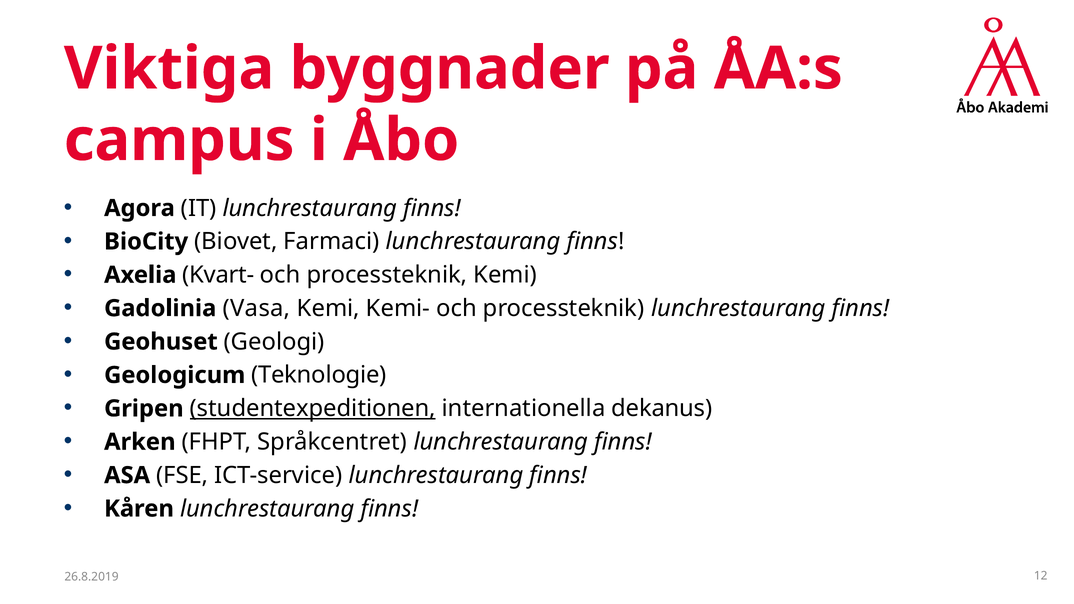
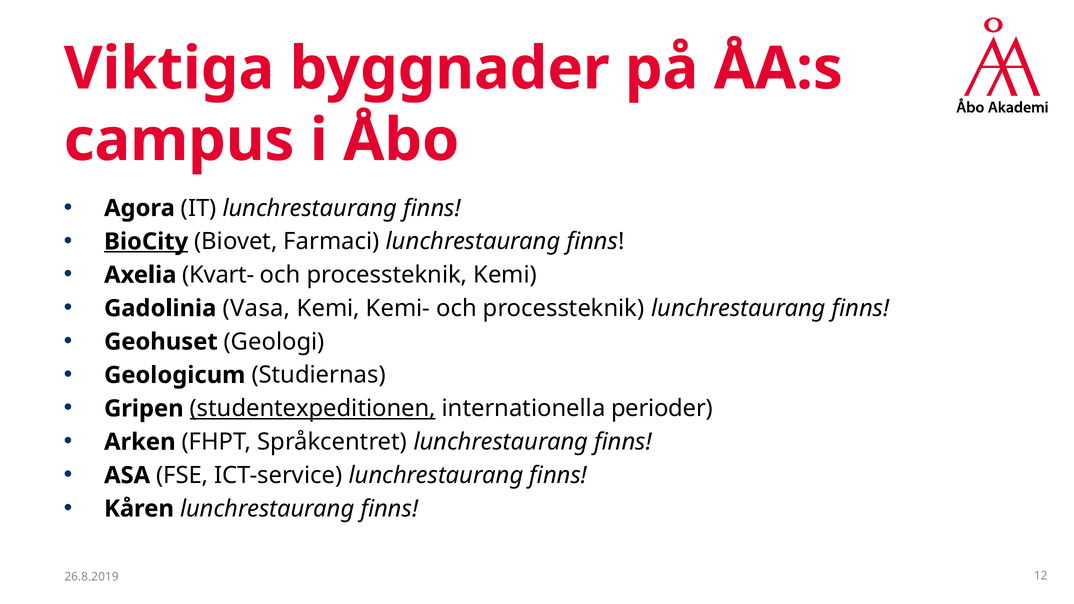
BioCity underline: none -> present
Teknologie: Teknologie -> Studiernas
dekanus: dekanus -> perioder
